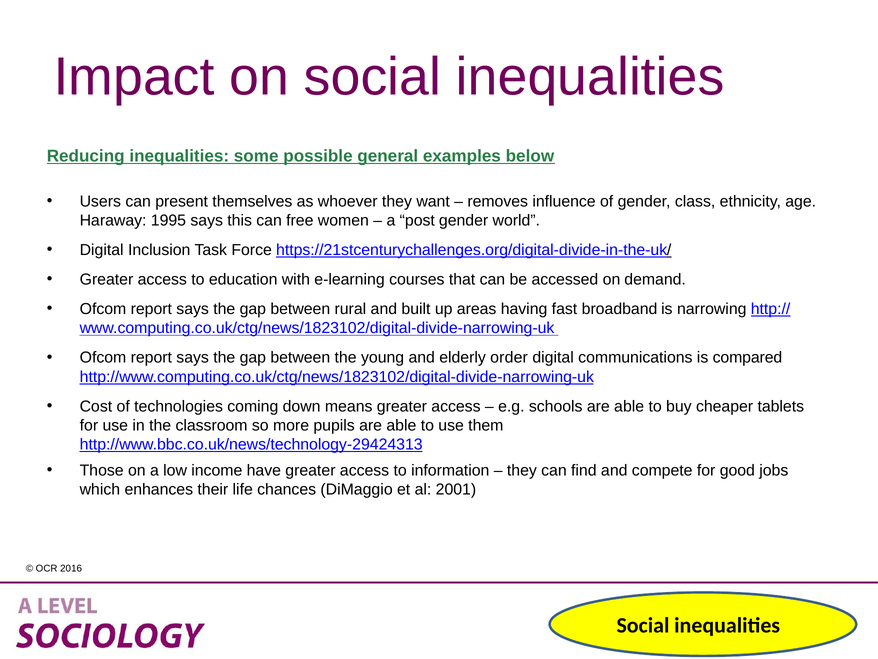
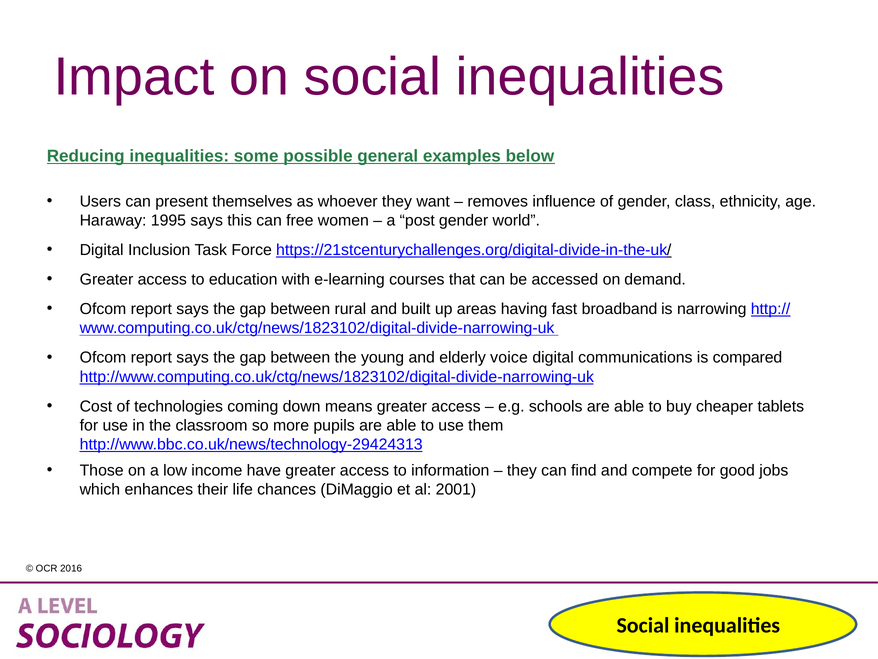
order: order -> voice
